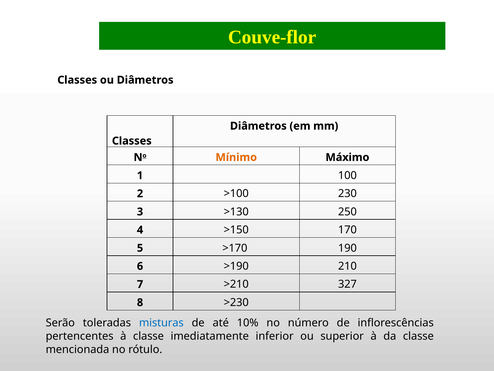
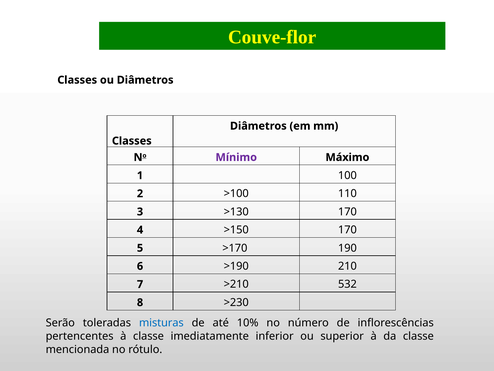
Mínimo colour: orange -> purple
230: 230 -> 110
>130 250: 250 -> 170
327: 327 -> 532
